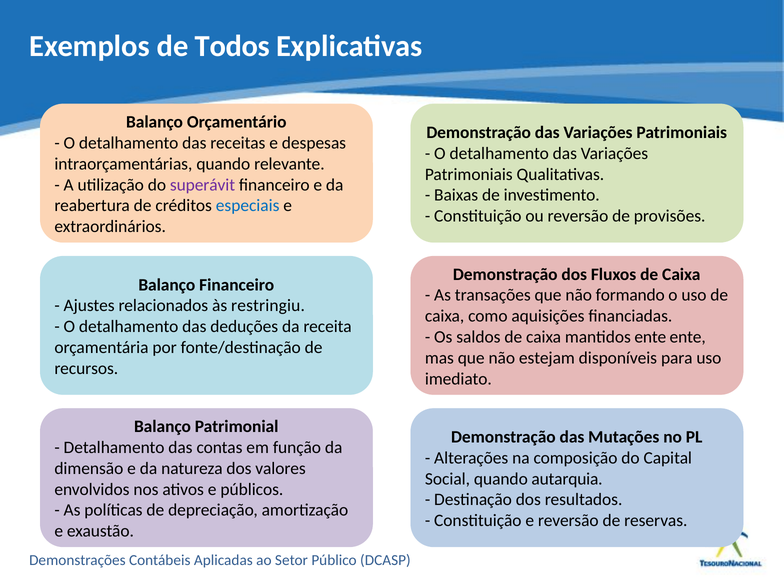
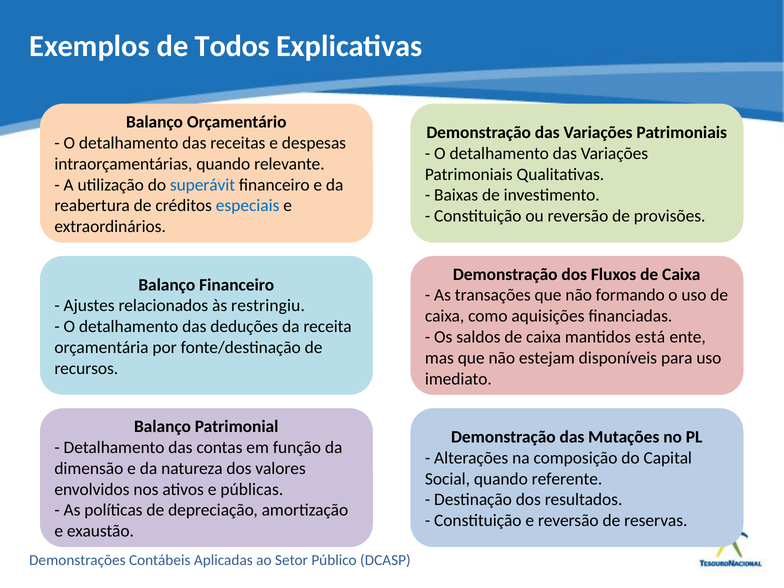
superávit colour: purple -> blue
mantidos ente: ente -> está
autarquia: autarquia -> referente
públicos: públicos -> públicas
